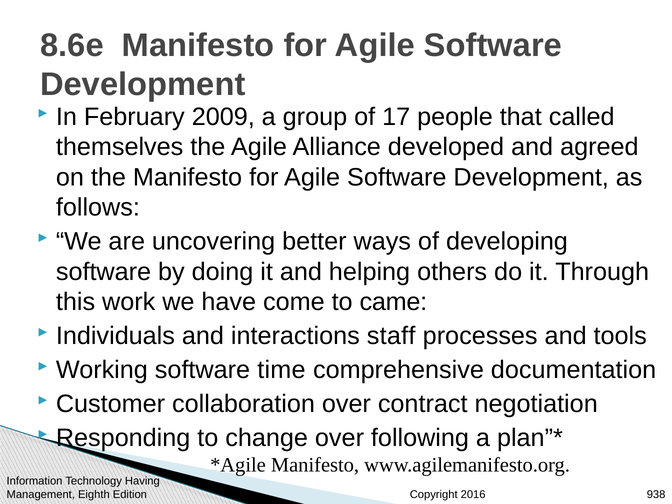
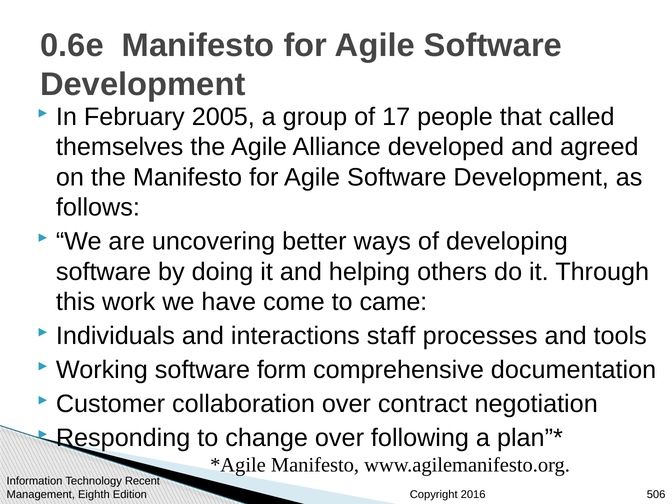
8.6e: 8.6e -> 0.6e
2009: 2009 -> 2005
time: time -> form
Having: Having -> Recent
938: 938 -> 506
